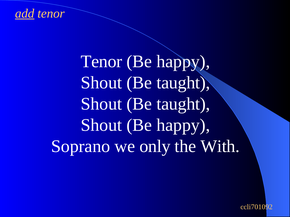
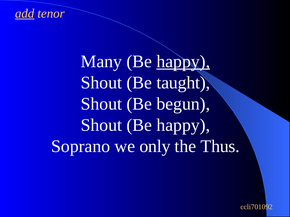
Tenor at (101, 62): Tenor -> Many
happy at (183, 62) underline: none -> present
taught at (183, 104): taught -> begun
With: With -> Thus
